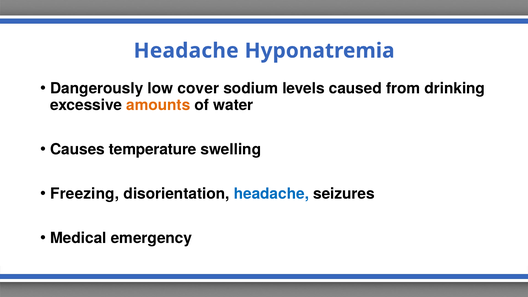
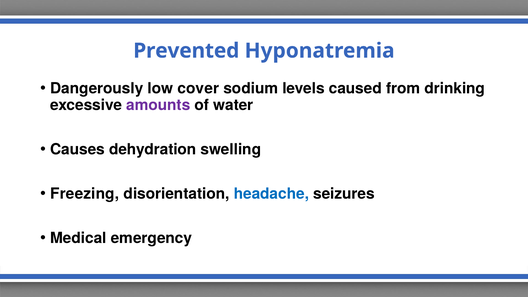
Headache at (186, 51): Headache -> Prevented
amounts colour: orange -> purple
temperature: temperature -> dehydration
